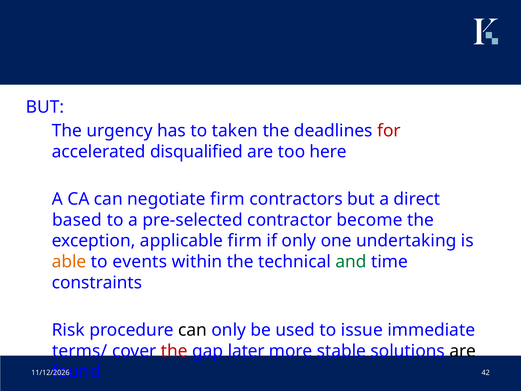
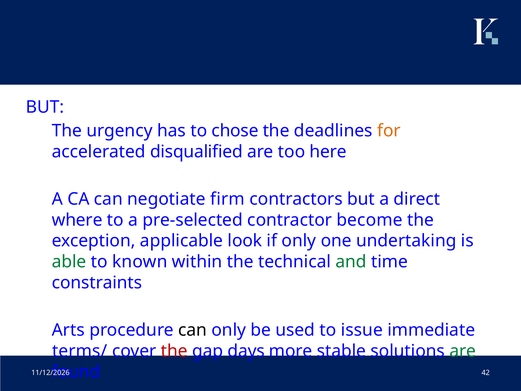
taken: taken -> chose
for colour: red -> orange
based: based -> where
applicable firm: firm -> look
able colour: orange -> green
events: events -> known
Risk: Risk -> Arts
later: later -> days
are at (463, 351) colour: black -> green
